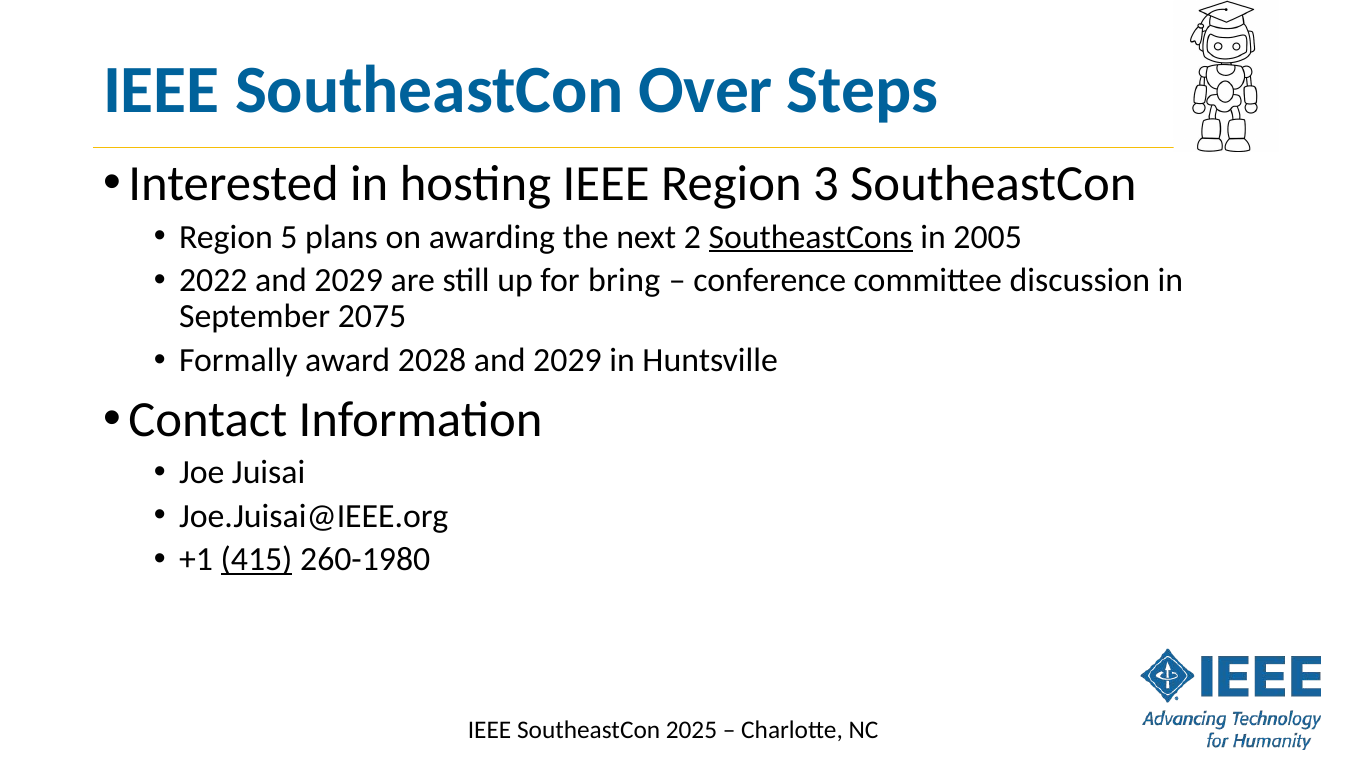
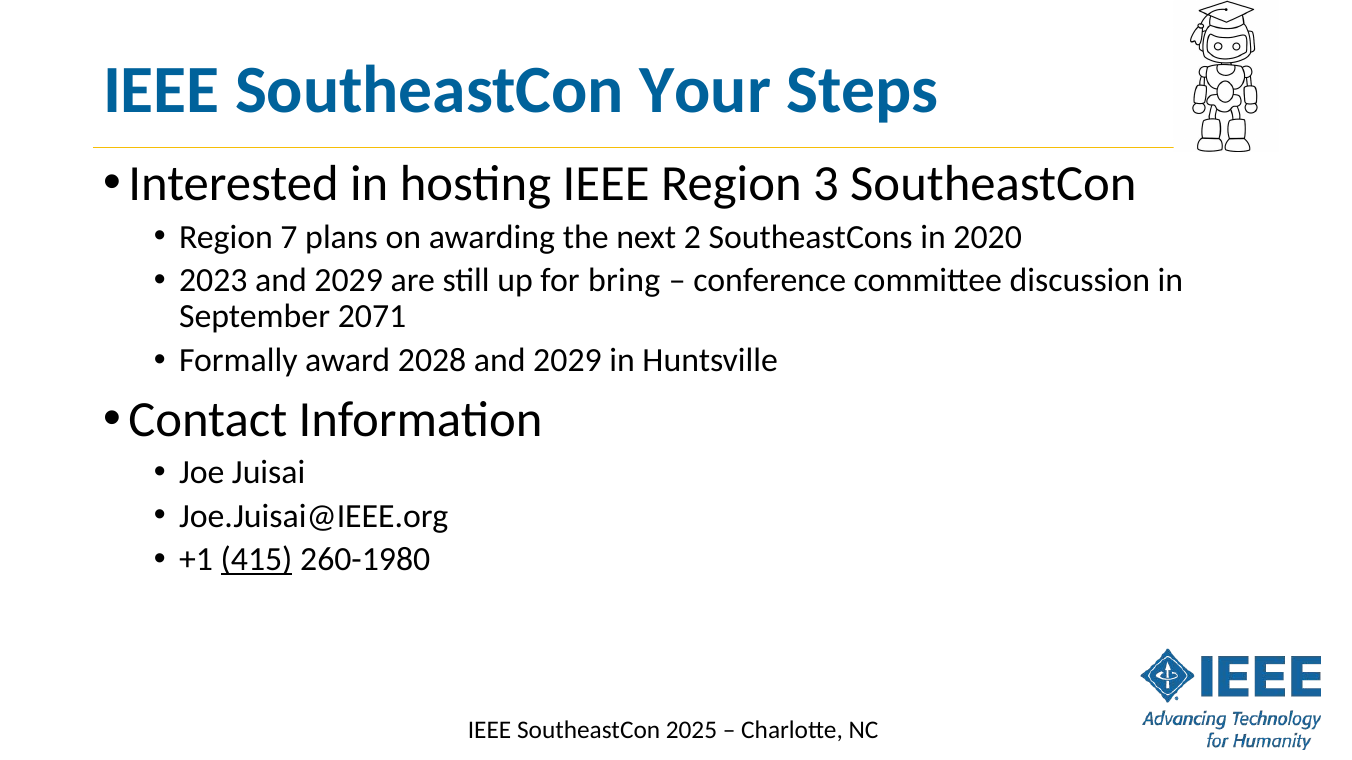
Over: Over -> Your
5: 5 -> 7
SoutheastCons underline: present -> none
2005: 2005 -> 2020
2022: 2022 -> 2023
2075: 2075 -> 2071
